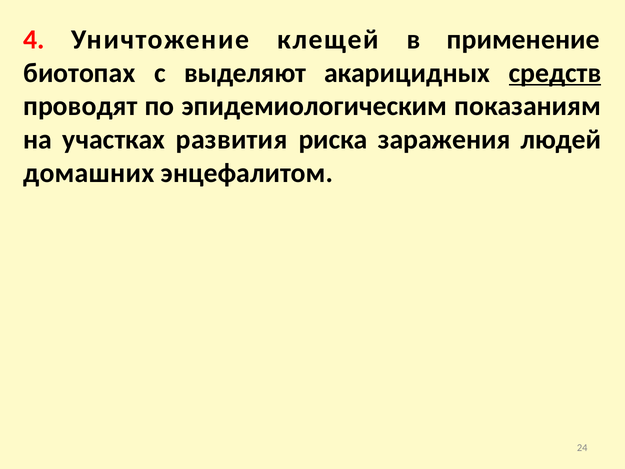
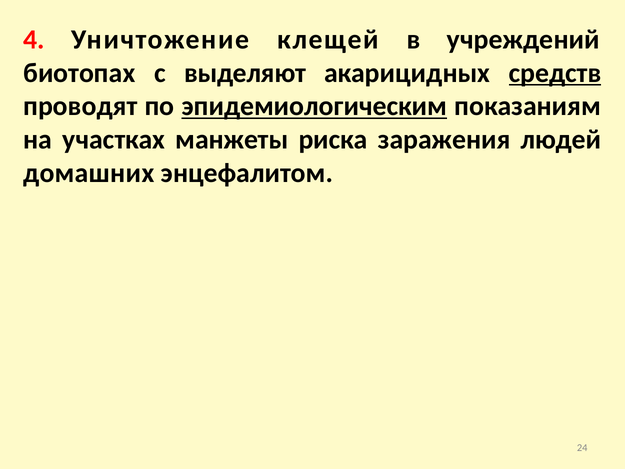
применение: применение -> учреждений
эпидемиологическим underline: none -> present
развития: развития -> манжеты
